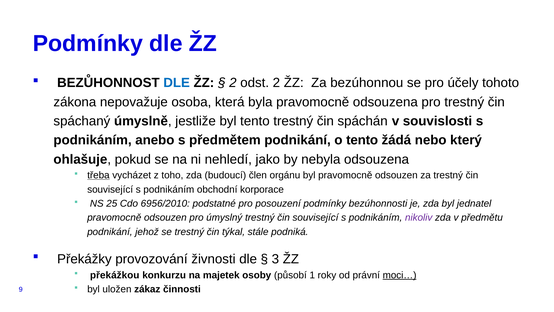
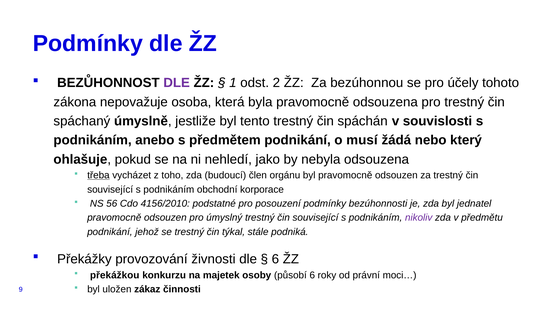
DLE at (177, 83) colour: blue -> purple
2 at (233, 83): 2 -> 1
o tento: tento -> musí
25: 25 -> 56
6956/2010: 6956/2010 -> 4156/2010
3 at (275, 259): 3 -> 6
působí 1: 1 -> 6
moci… underline: present -> none
